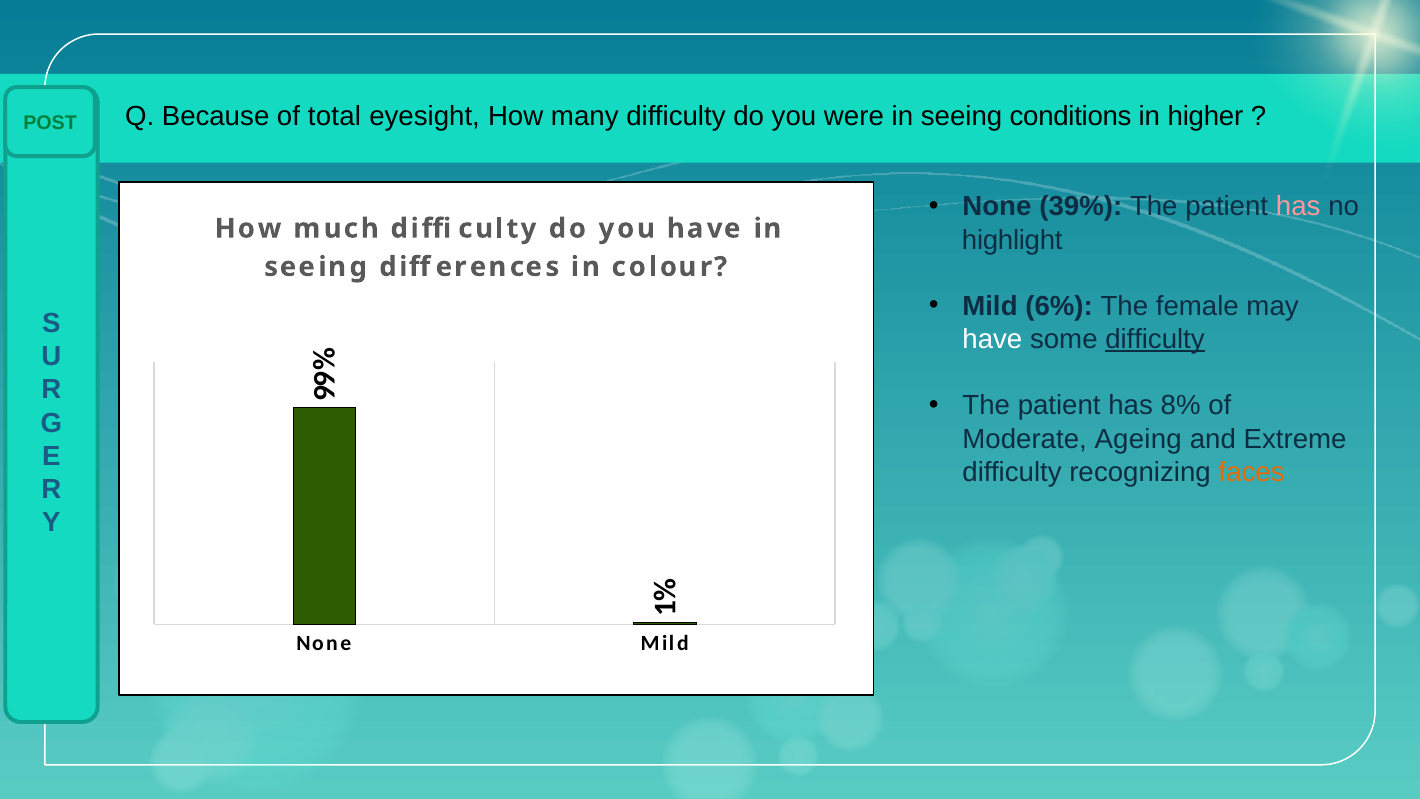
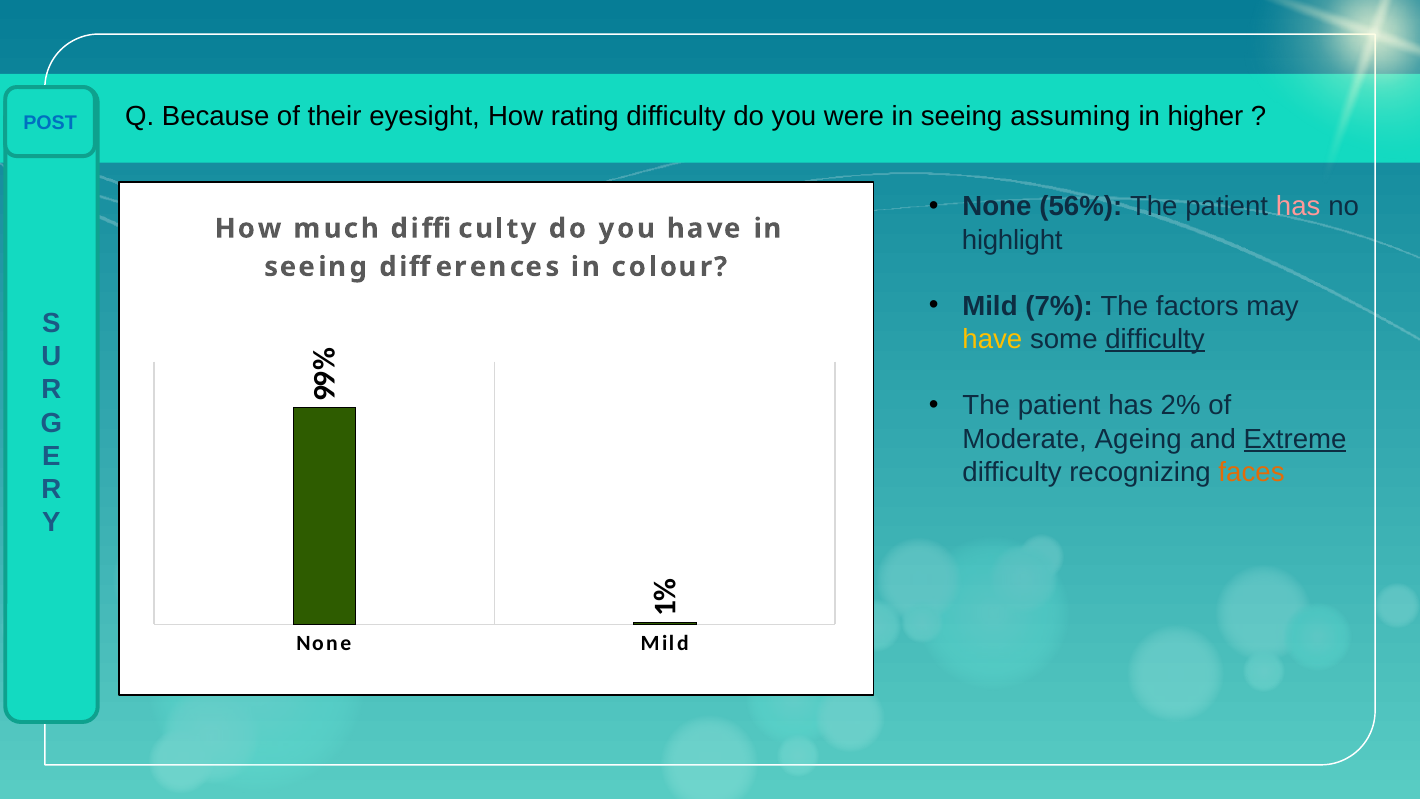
total: total -> their
many: many -> rating
conditions: conditions -> assuming
POST colour: green -> blue
39%: 39% -> 56%
6%: 6% -> 7%
female: female -> factors
have at (992, 339) colour: white -> yellow
8%: 8% -> 2%
Extreme underline: none -> present
